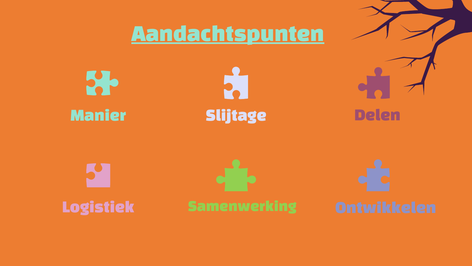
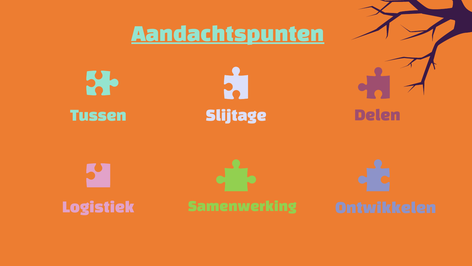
Manier: Manier -> Tussen
